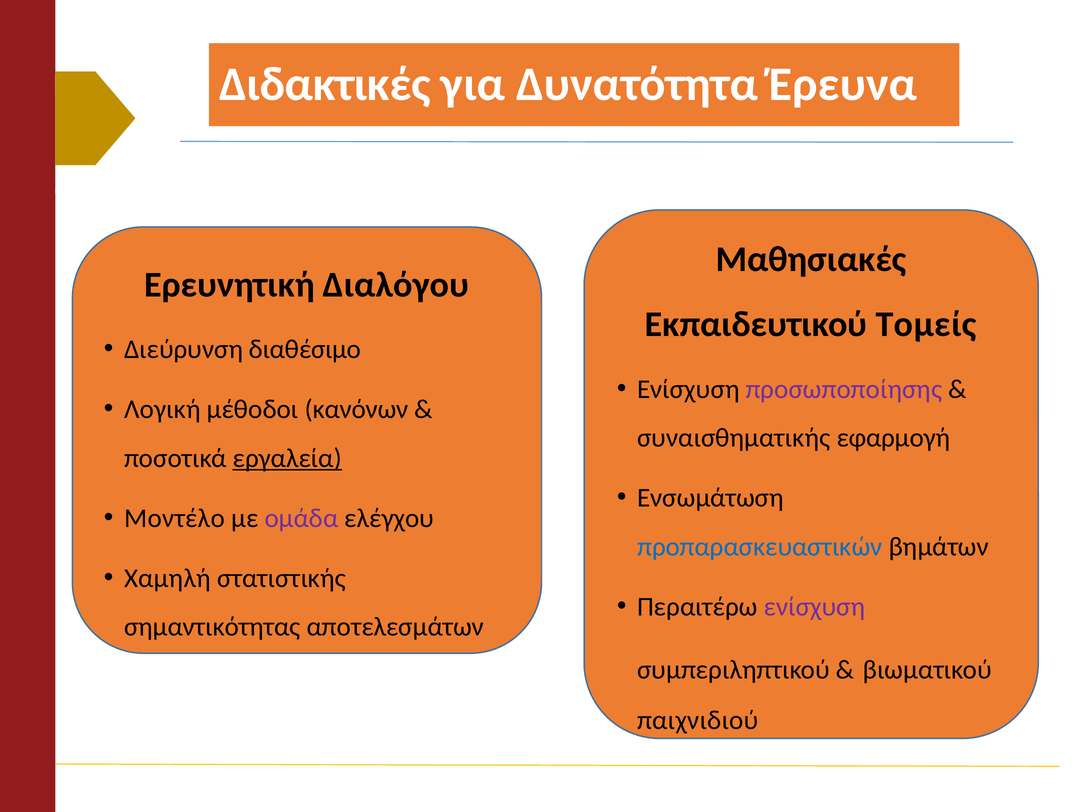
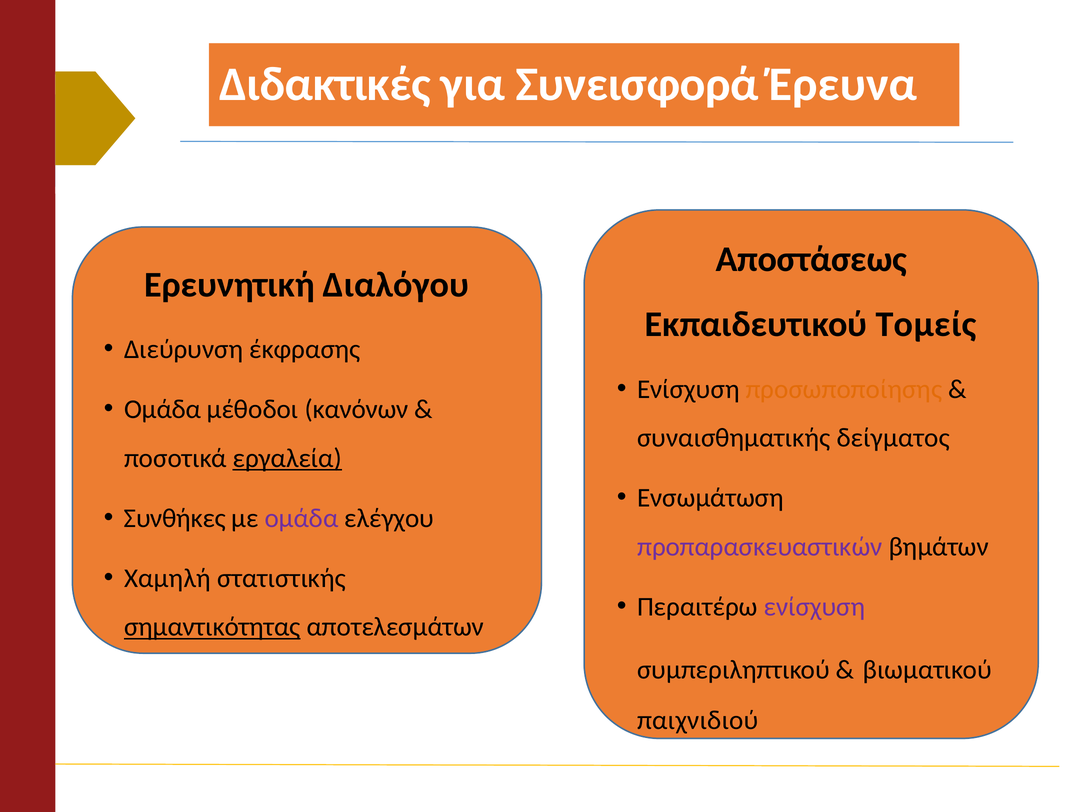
Δυνατότητα: Δυνατότητα -> Συνεισφορά
Μαθησιακές: Μαθησιακές -> Αποστάσεως
διαθέσιμο: διαθέσιμο -> έκφρασης
προσωποποίησης colour: purple -> orange
Λογική at (162, 410): Λογική -> Ομάδα
εφαρμογή: εφαρμογή -> δείγματος
Μοντέλο: Μοντέλο -> Συνθήκες
προπαρασκευαστικών colour: blue -> purple
σημαντικότητας underline: none -> present
